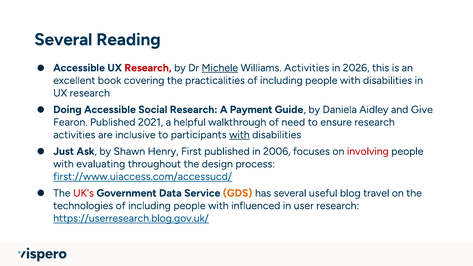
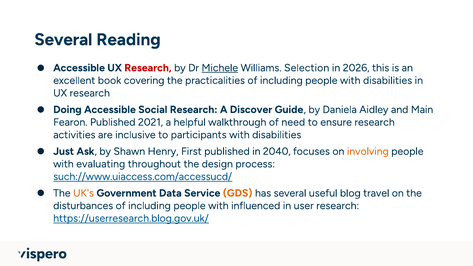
Williams Activities: Activities -> Selection
Payment: Payment -> Discover
Give: Give -> Main
with at (239, 135) underline: present -> none
2006: 2006 -> 2040
involving colour: red -> orange
first://www.uiaccess.com/accessucd/: first://www.uiaccess.com/accessucd/ -> such://www.uiaccess.com/accessucd/
UK's colour: red -> orange
technologies: technologies -> disturbances
